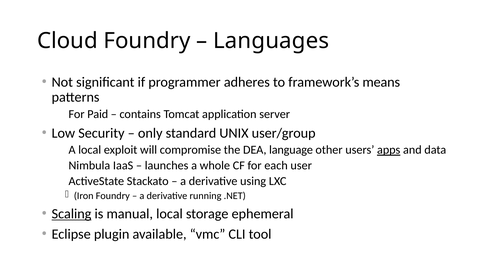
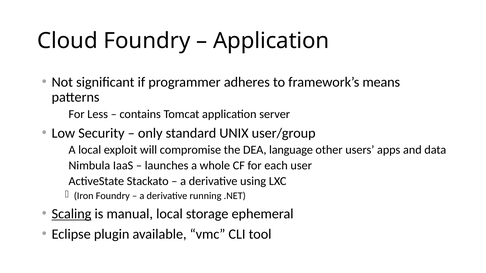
Languages at (271, 41): Languages -> Application
Paid: Paid -> Less
apps underline: present -> none
